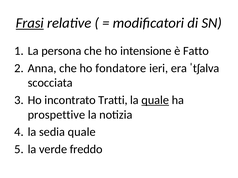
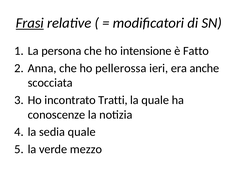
fondatore: fondatore -> pellerossa
ˈtʃalva: ˈtʃalva -> anche
quale at (155, 100) underline: present -> none
prospettive: prospettive -> conoscenze
freddo: freddo -> mezzo
